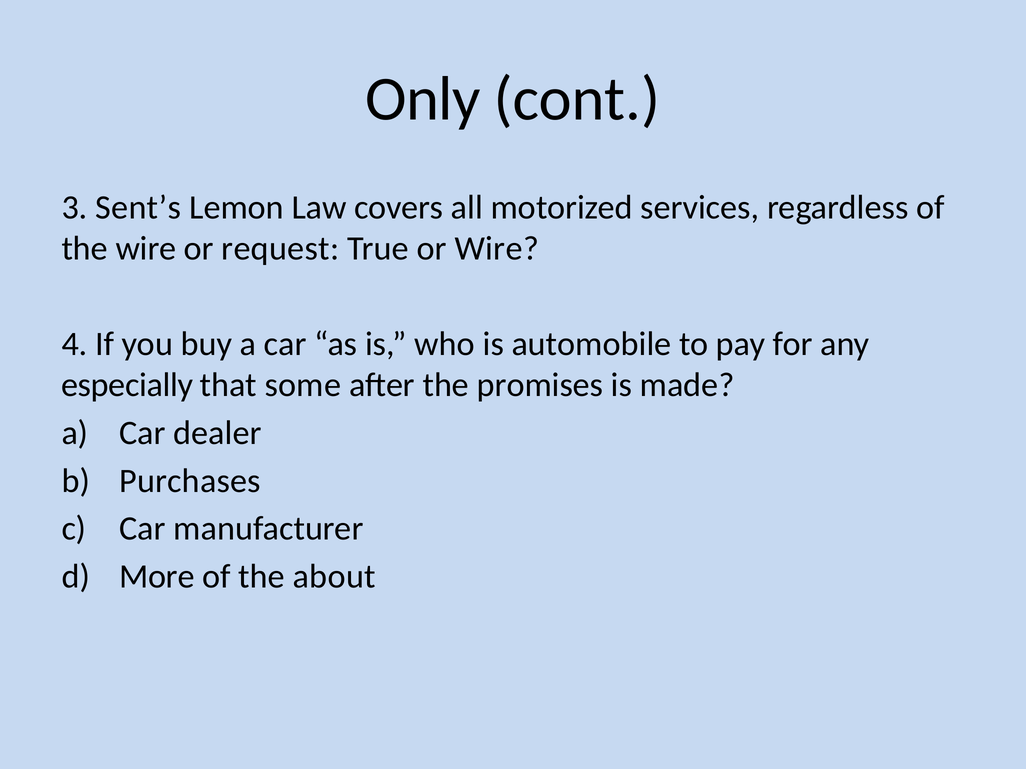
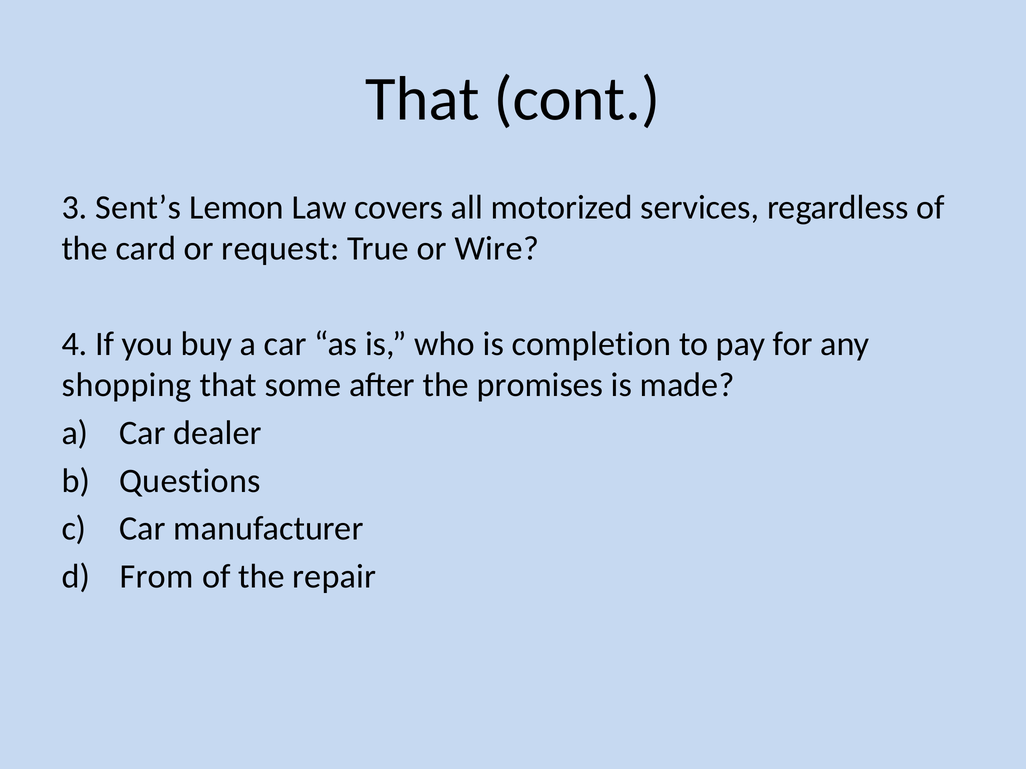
Only at (423, 99): Only -> That
the wire: wire -> card
automobile: automobile -> completion
especially: especially -> shopping
Purchases: Purchases -> Questions
More: More -> From
about: about -> repair
